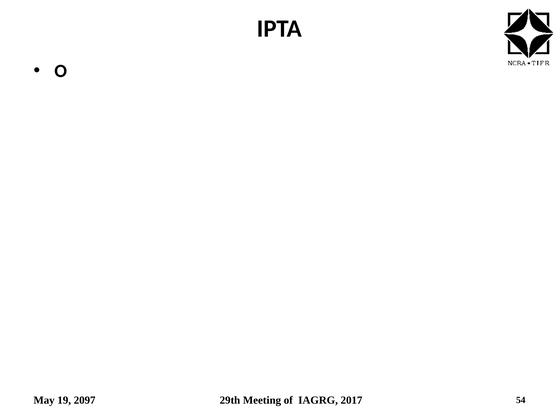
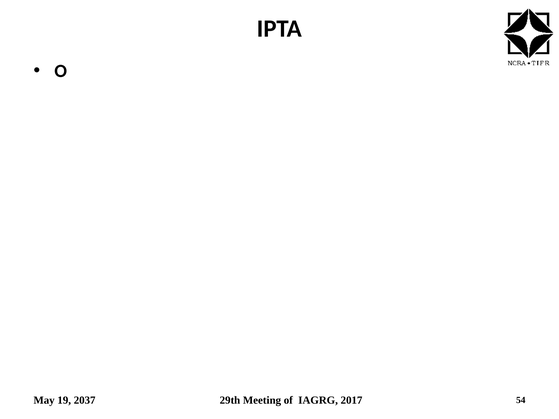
2097: 2097 -> 2037
